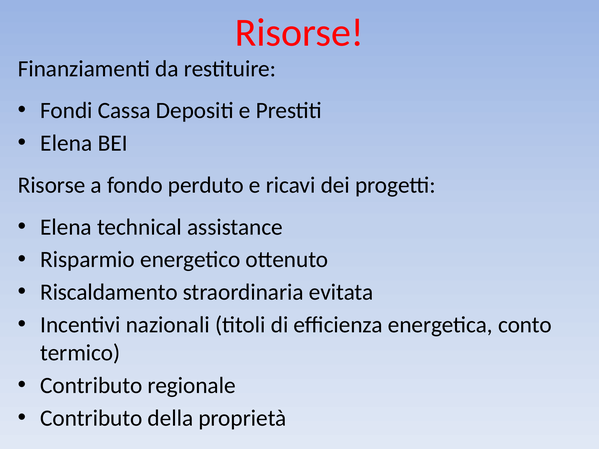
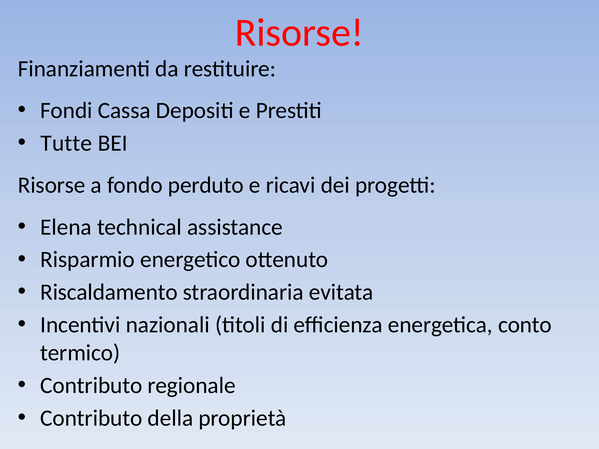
Elena at (66, 143): Elena -> Tutte
